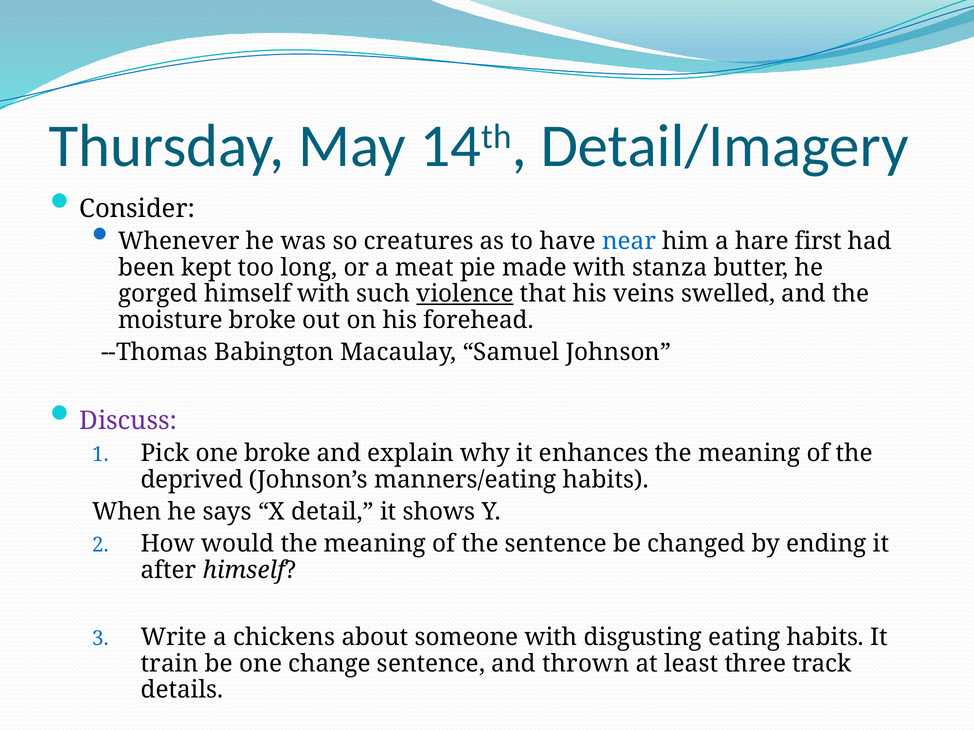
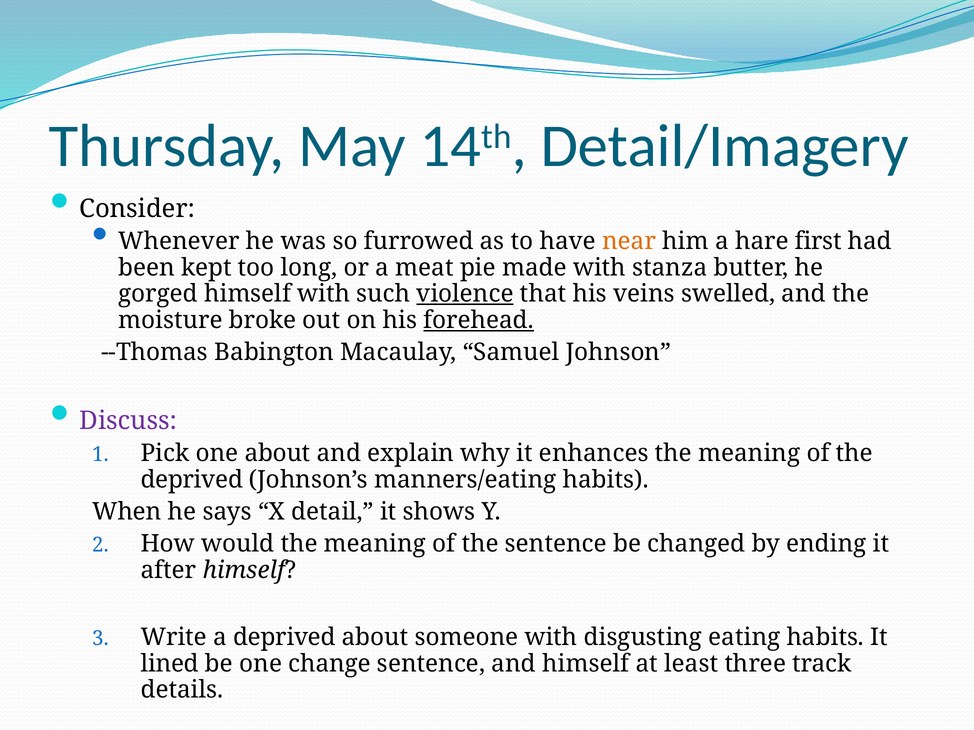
creatures: creatures -> furrowed
near colour: blue -> orange
forehead underline: none -> present
one broke: broke -> about
a chickens: chickens -> deprived
train: train -> lined
and thrown: thrown -> himself
